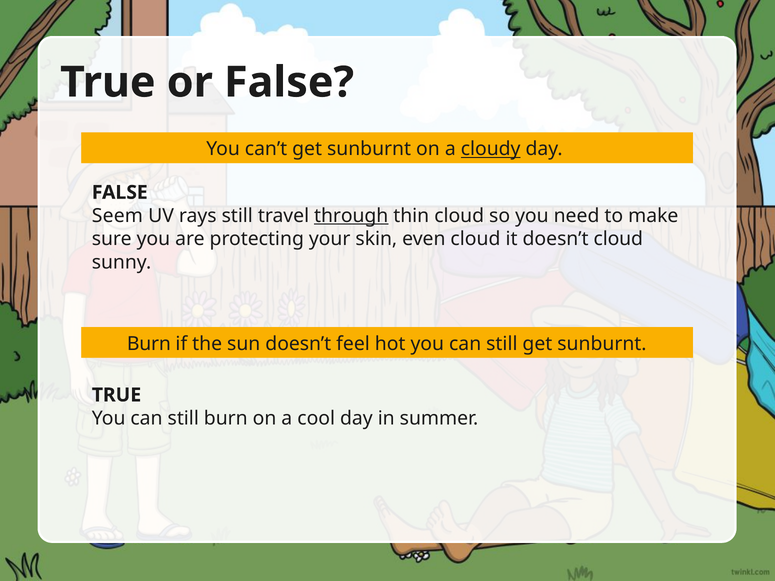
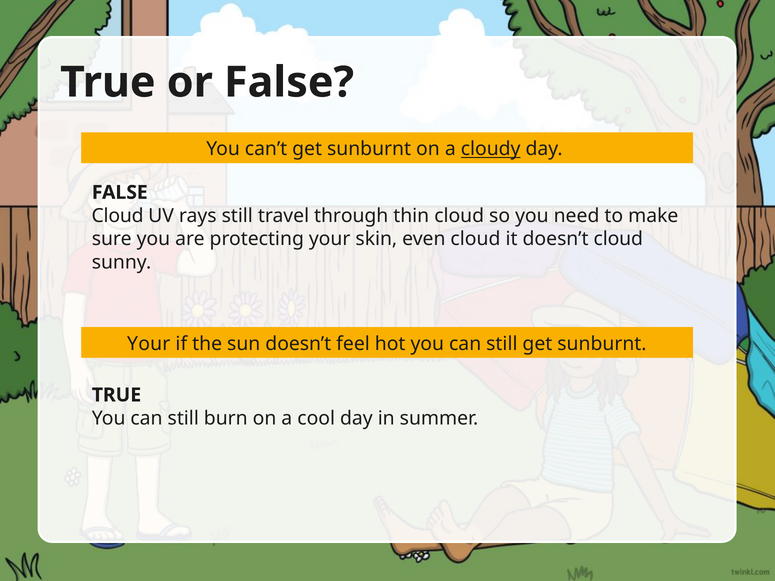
Seem at (117, 216): Seem -> Cloud
through underline: present -> none
Burn at (149, 344): Burn -> Your
